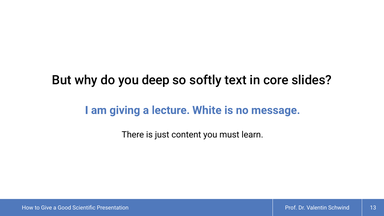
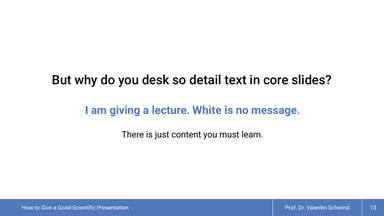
deep: deep -> desk
softly: softly -> detail
